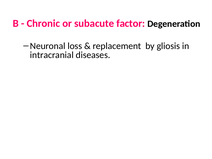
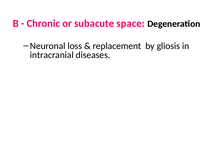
factor: factor -> space
